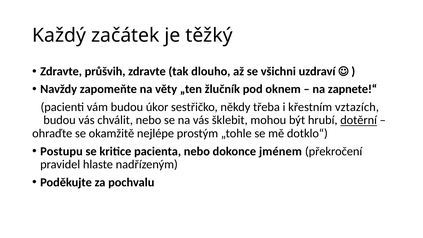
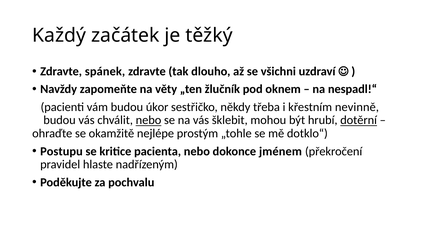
průšvih: průšvih -> spánek
zapnete!“: zapnete!“ -> nespadl!“
vztazích: vztazích -> nevinně
nebo at (149, 120) underline: none -> present
